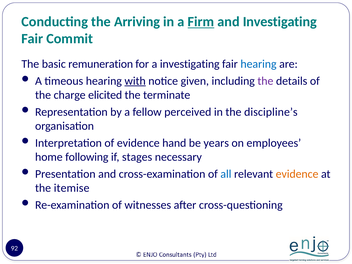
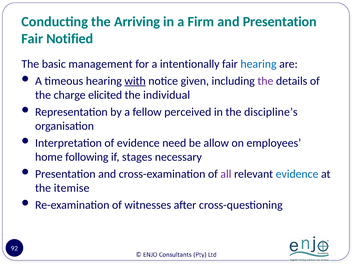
Firm underline: present -> none
and Investigating: Investigating -> Presentation
Commit: Commit -> Notified
remuneration: remuneration -> management
a investigating: investigating -> intentionally
terminate: terminate -> individual
hand: hand -> need
years: years -> allow
all colour: blue -> purple
evidence at (297, 174) colour: orange -> blue
